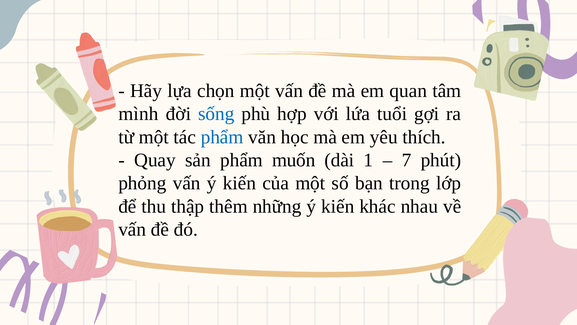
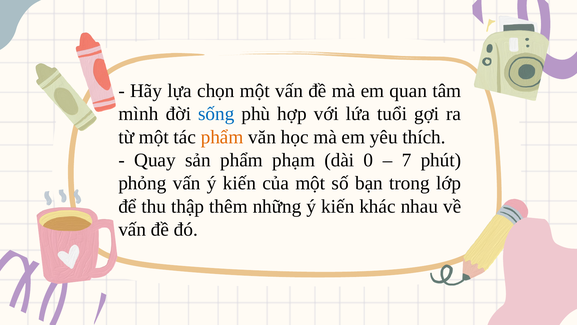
phẩm at (222, 137) colour: blue -> orange
muốn: muốn -> phạm
1: 1 -> 0
